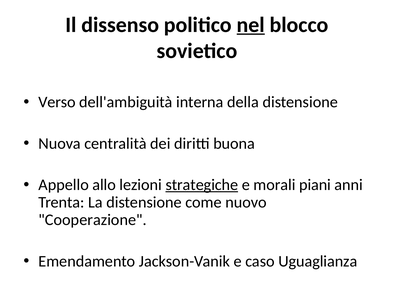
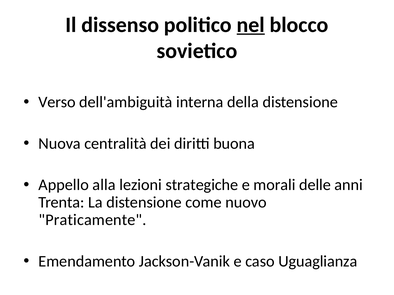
allo: allo -> alla
strategiche underline: present -> none
piani: piani -> delle
Cooperazione: Cooperazione -> Praticamente
